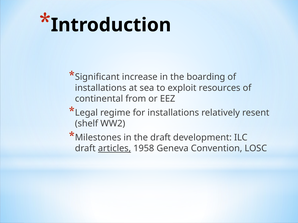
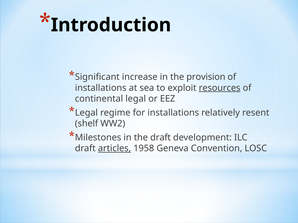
boarding: boarding -> provision
resources underline: none -> present
continental from: from -> legal
